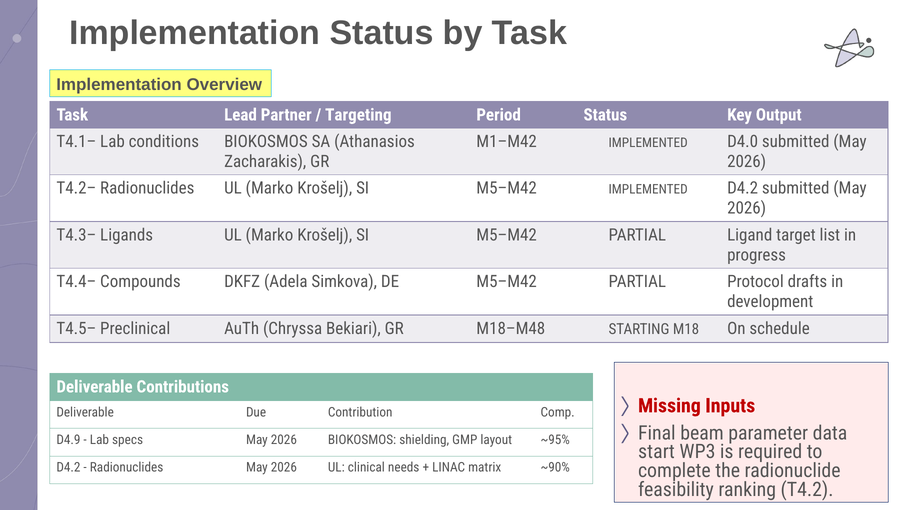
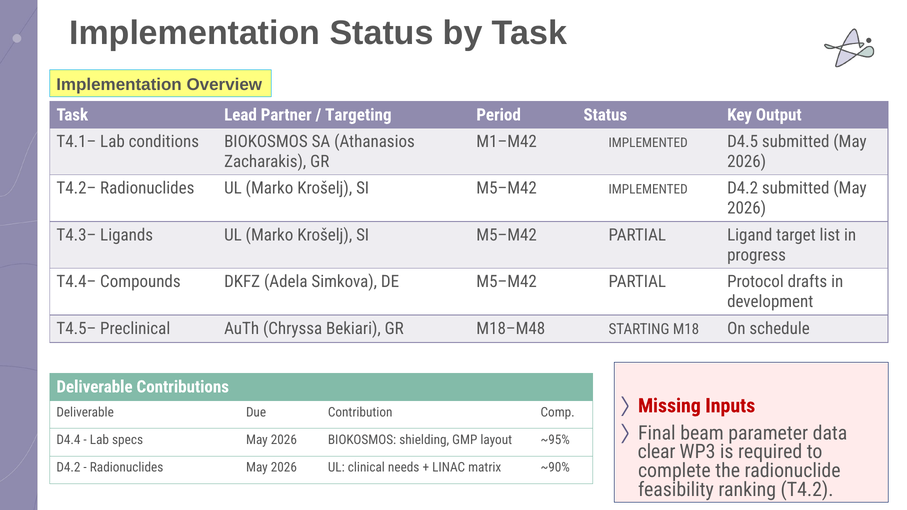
D4.0: D4.0 -> D4.5
D4.9: D4.9 -> D4.4
start: start -> clear
